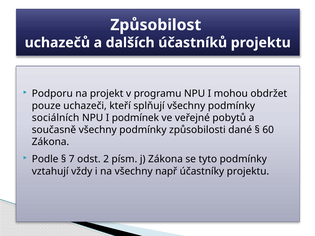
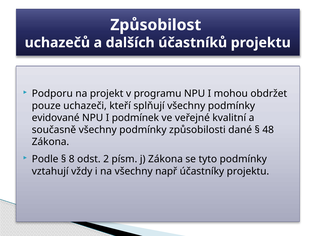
sociálních: sociálních -> evidované
pobytů: pobytů -> kvalitní
60: 60 -> 48
7: 7 -> 8
